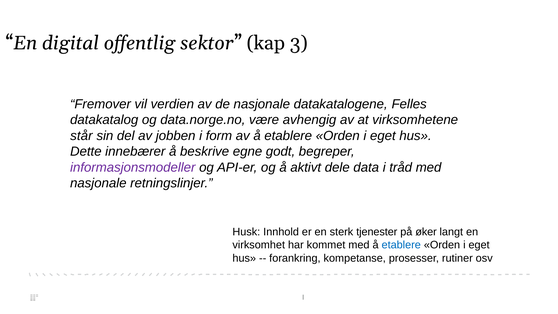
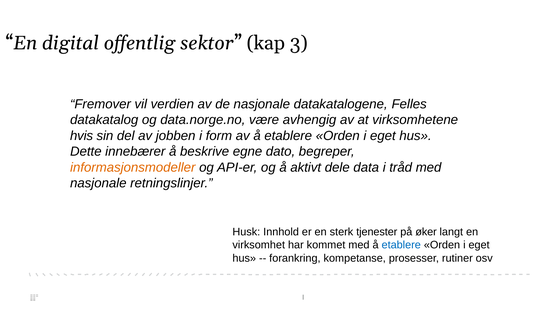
står: står -> hvis
godt: godt -> dato
informasjonsmodeller colour: purple -> orange
